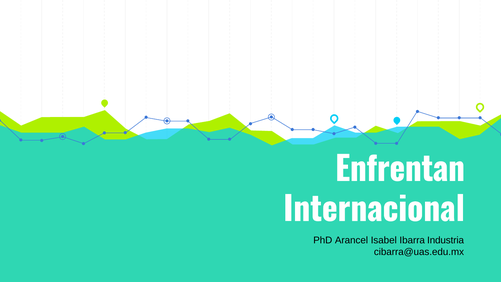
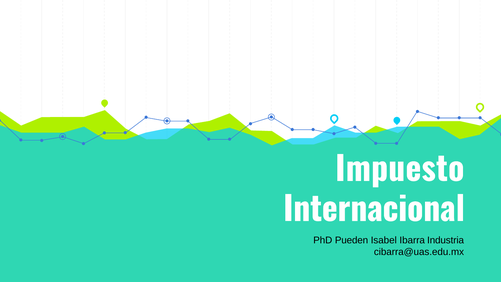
Enfrentan: Enfrentan -> Impuesto
Arancel: Arancel -> Pueden
